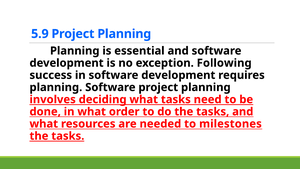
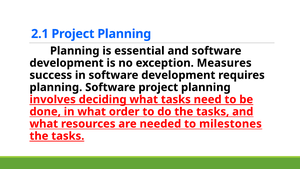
5.9: 5.9 -> 2.1
Following: Following -> Measures
